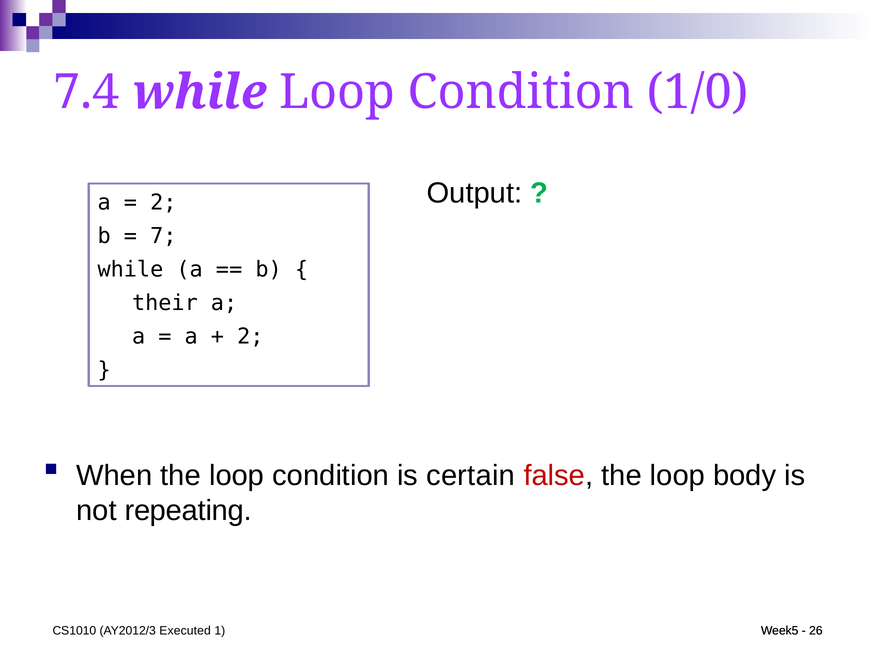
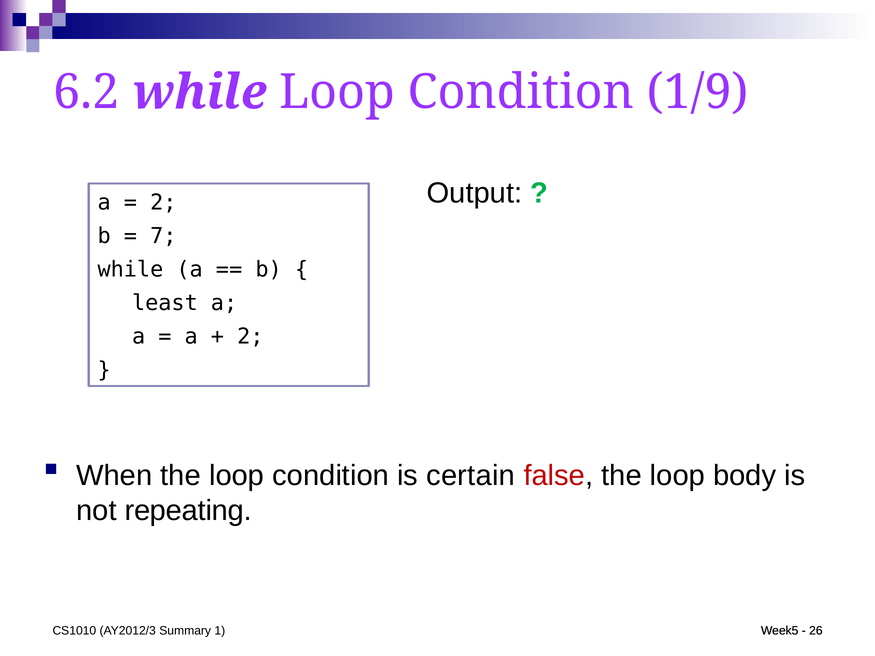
7.4: 7.4 -> 6.2
1/0: 1/0 -> 1/9
their: their -> least
Executed: Executed -> Summary
